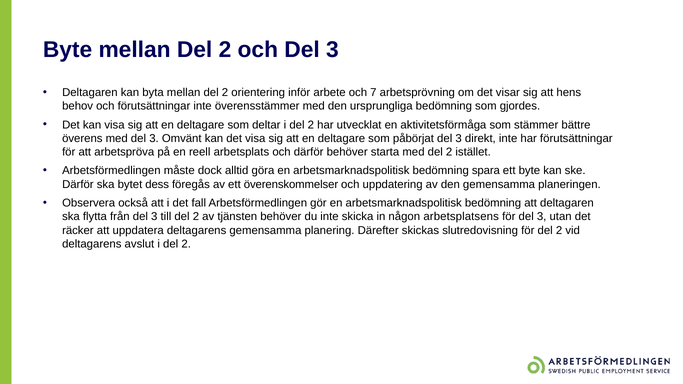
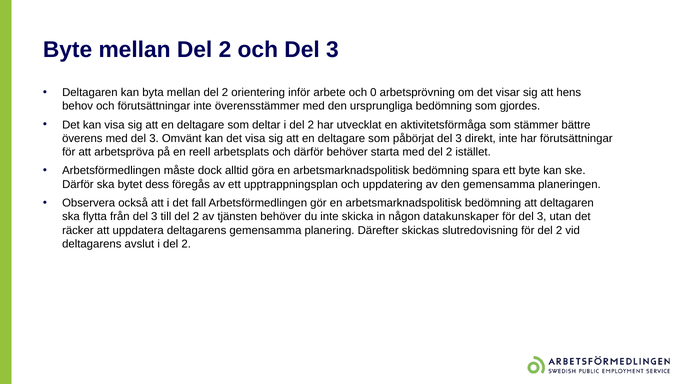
7: 7 -> 0
överenskommelser: överenskommelser -> upptrappningsplan
arbetsplatsens: arbetsplatsens -> datakunskaper
